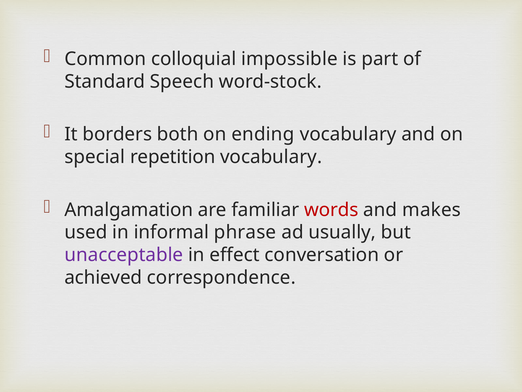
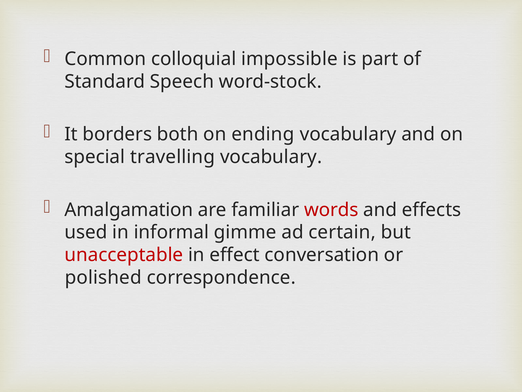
repetition: repetition -> travelling
makes: makes -> effects
phrase: phrase -> gimme
usually: usually -> certain
unacceptable colour: purple -> red
achieved: achieved -> polished
